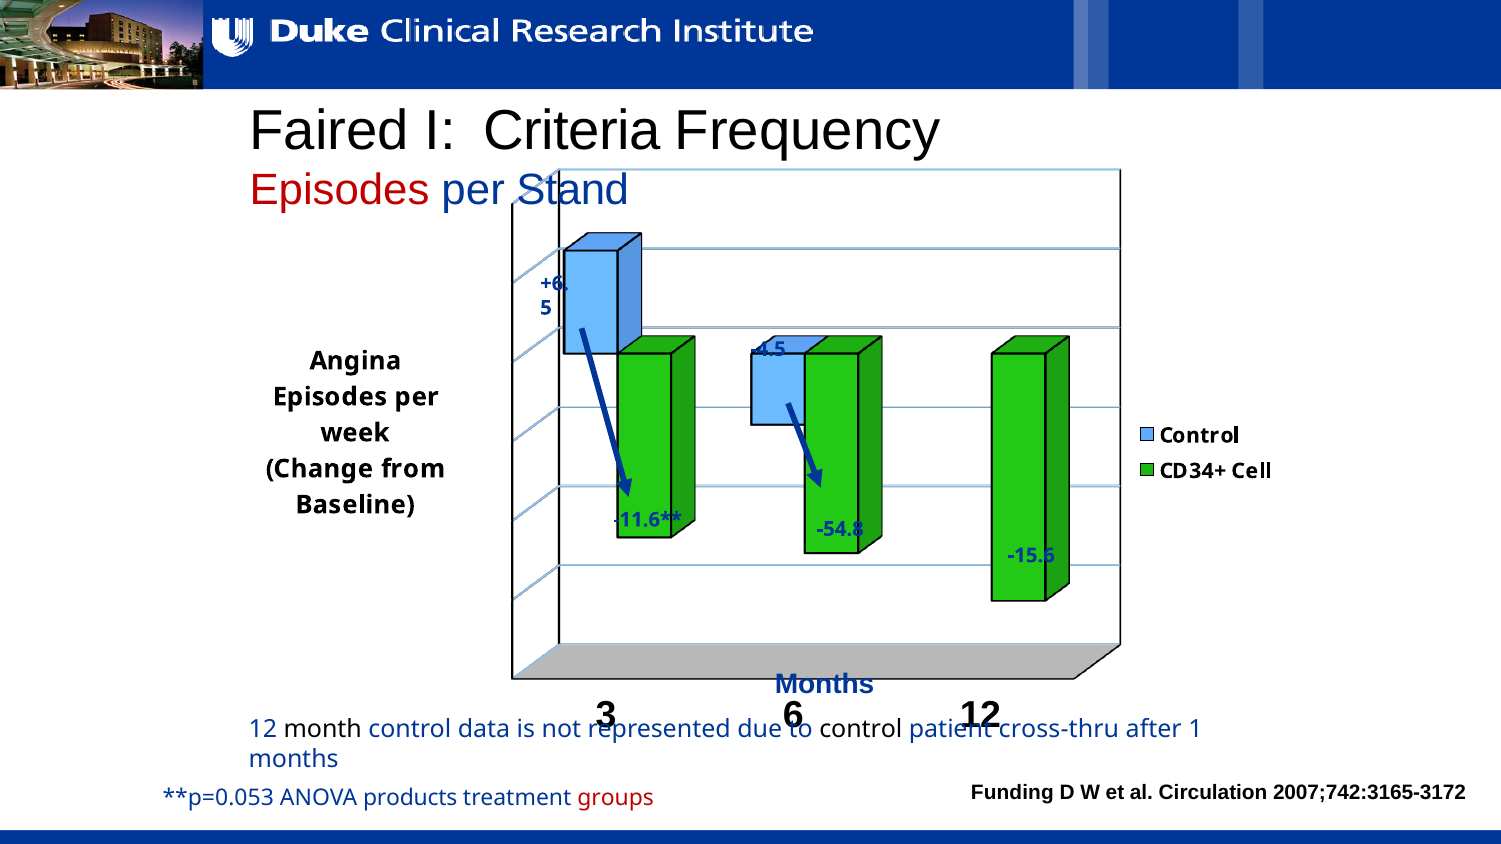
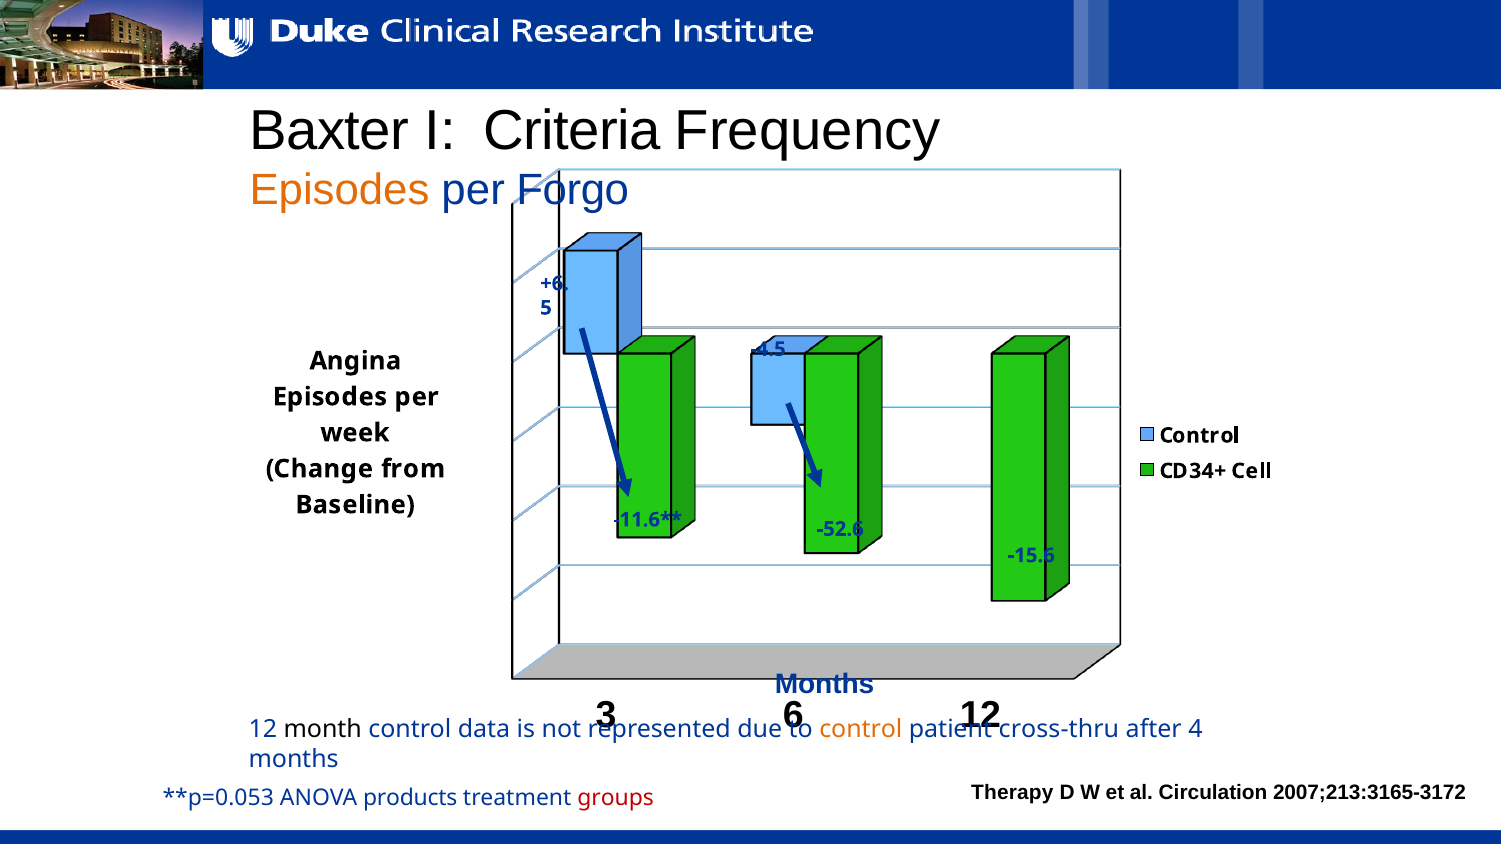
Faired: Faired -> Baxter
Episodes at (339, 190) colour: red -> orange
Stand: Stand -> Forgo
-54.8: -54.8 -> -52.6
control at (861, 729) colour: black -> orange
1: 1 -> 4
Funding: Funding -> Therapy
2007;742:3165-3172: 2007;742:3165-3172 -> 2007;213:3165-3172
